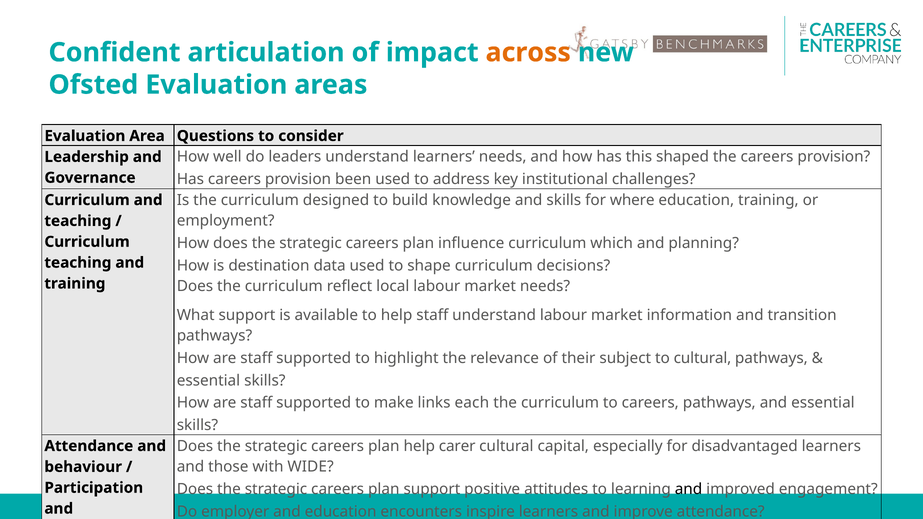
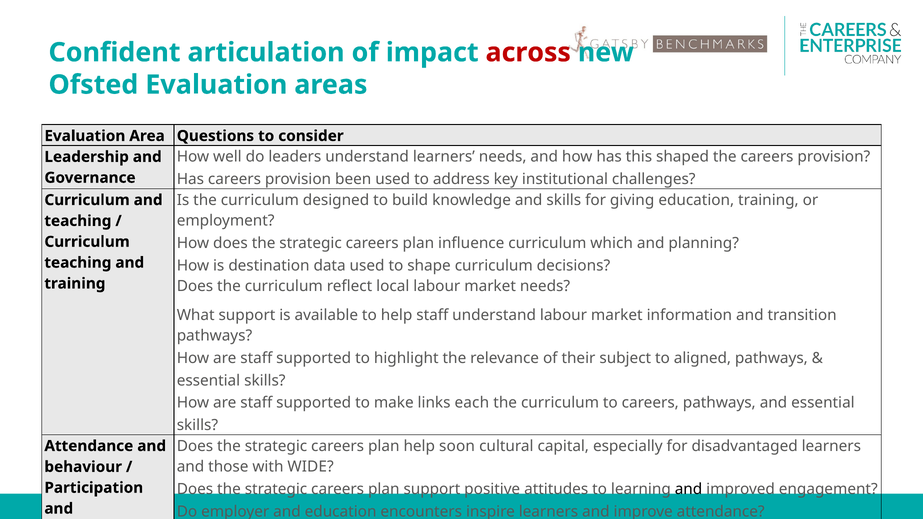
across colour: orange -> red
where: where -> giving
to cultural: cultural -> aligned
carer: carer -> soon
